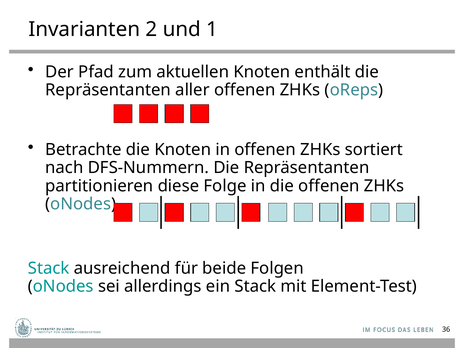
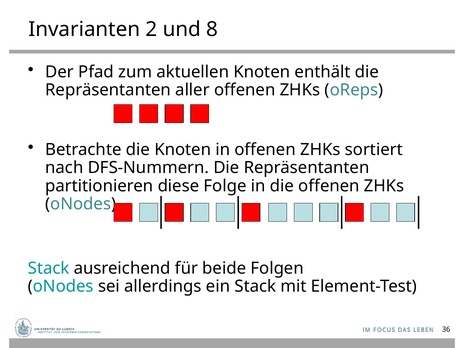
1: 1 -> 8
